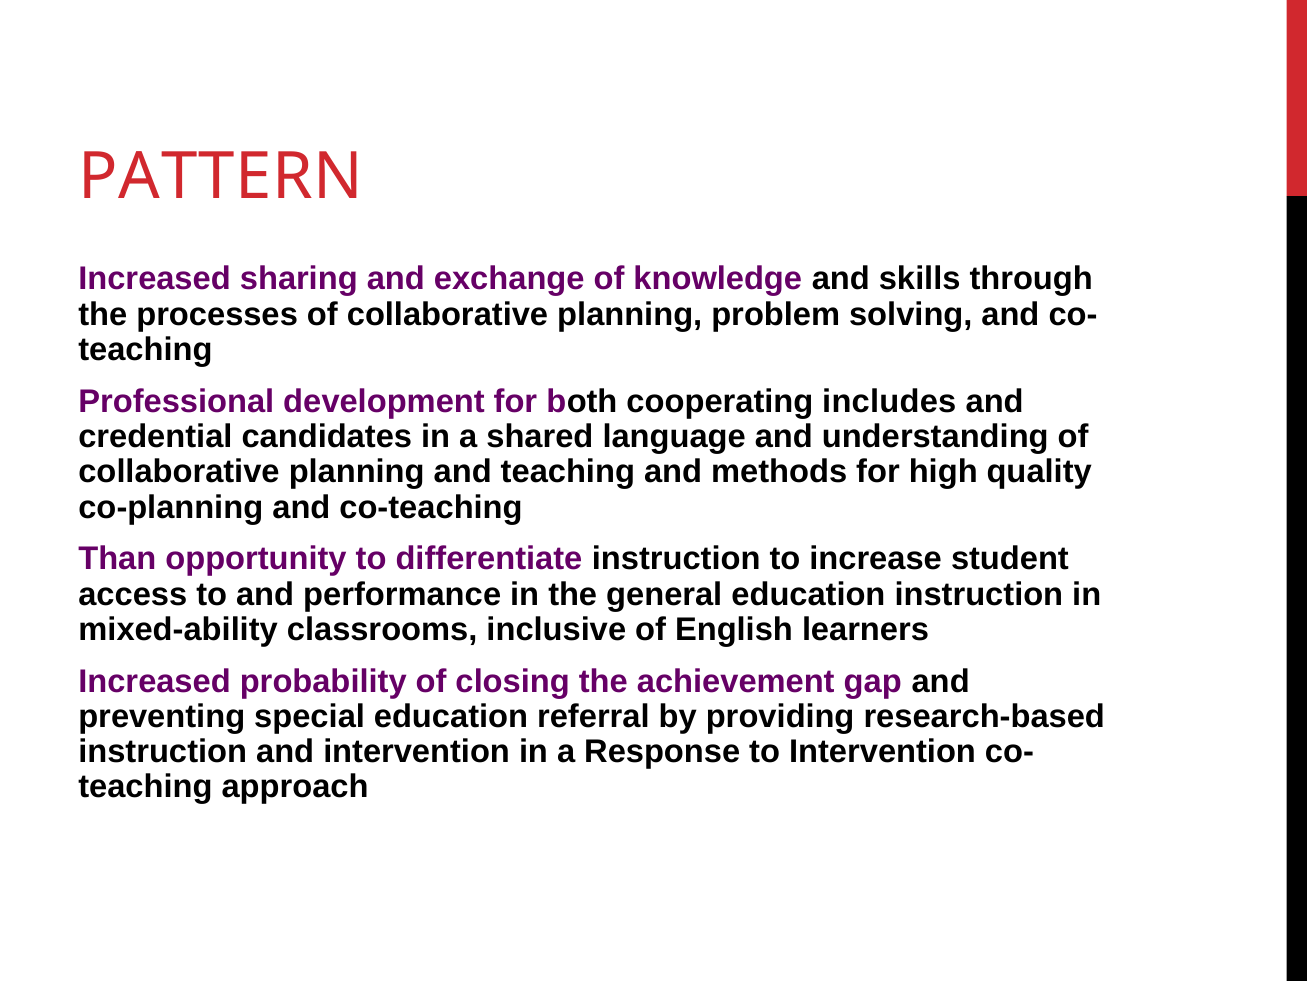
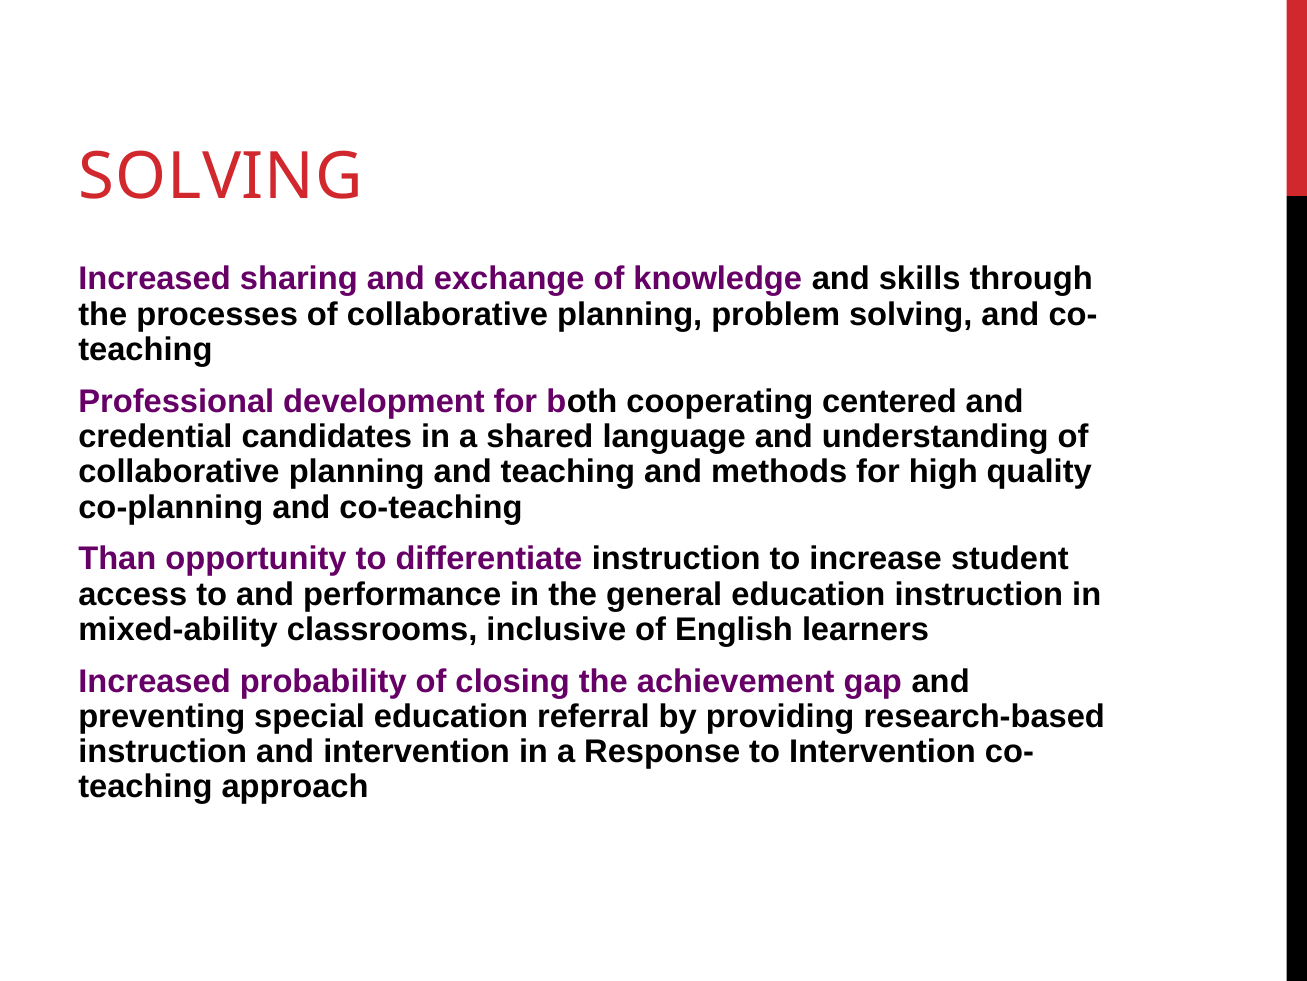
PATTERN at (221, 177): PATTERN -> SOLVING
includes: includes -> centered
